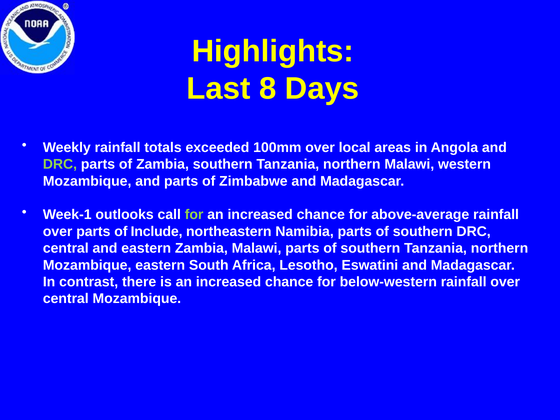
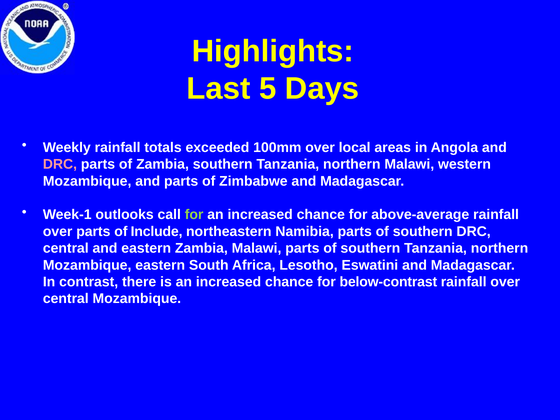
8: 8 -> 5
DRC at (60, 164) colour: light green -> pink
below-western: below-western -> below-contrast
